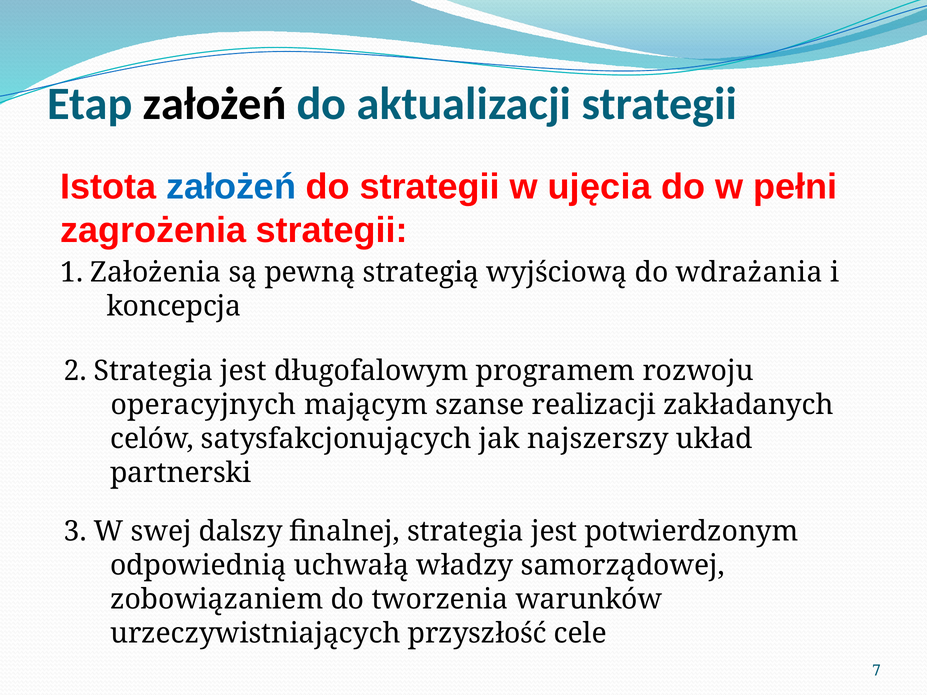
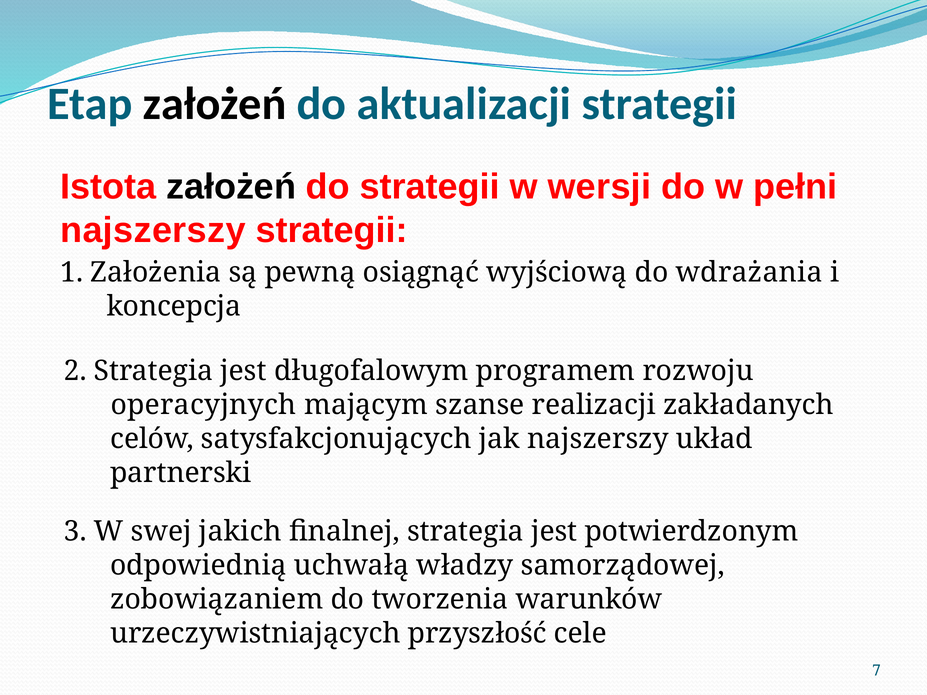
założeń at (231, 187) colour: blue -> black
ujęcia: ujęcia -> wersji
zagrożenia at (153, 230): zagrożenia -> najszerszy
strategią: strategią -> osiągnąć
dalszy: dalszy -> jakich
